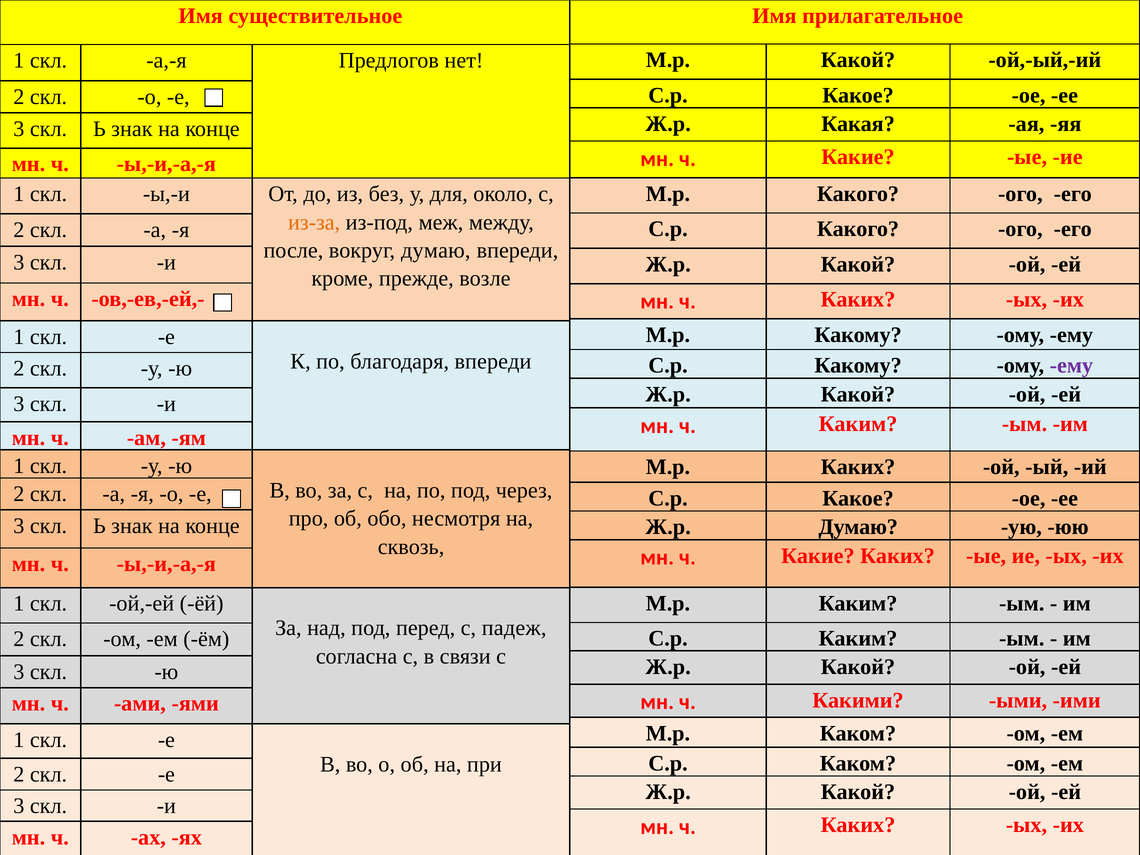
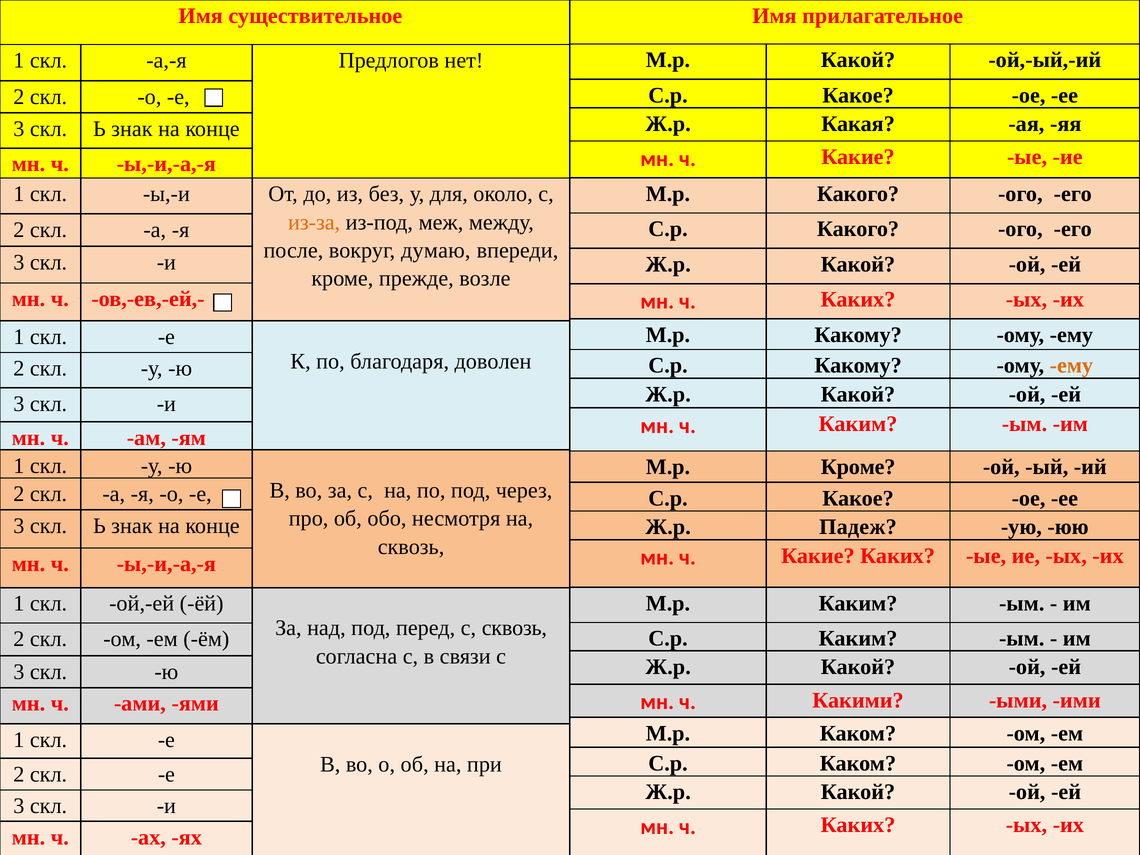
благодаря впереди: впереди -> доволен
ему at (1071, 366) colour: purple -> orange
М.р Каких: Каких -> Кроме
Ж.р Думаю: Думаю -> Падеж
с падеж: падеж -> сквозь
